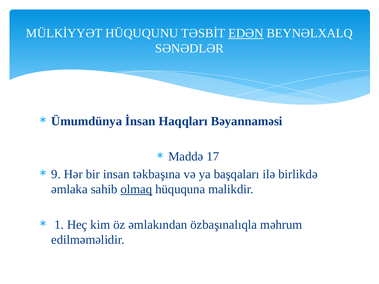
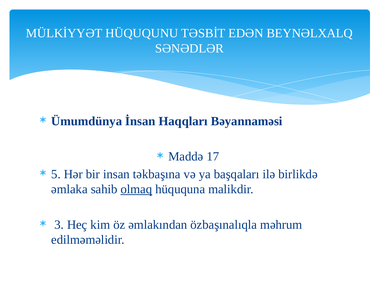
EDƏN underline: present -> none
9: 9 -> 5
1: 1 -> 3
